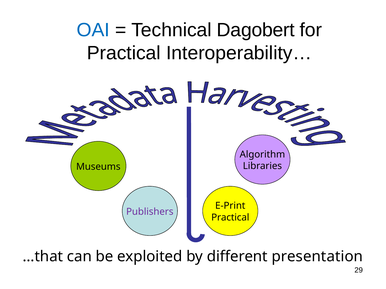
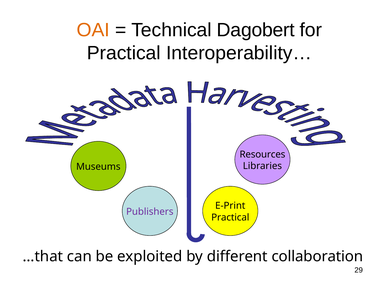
OAI colour: blue -> orange
Algorithm: Algorithm -> Resources
presentation: presentation -> collaboration
